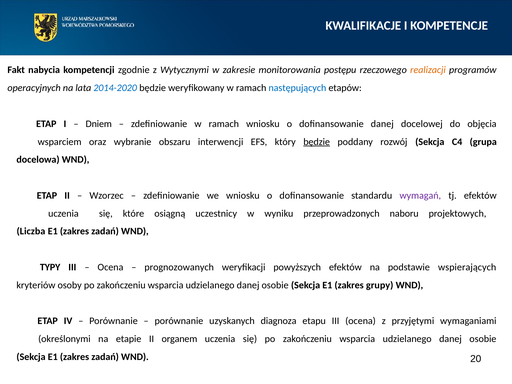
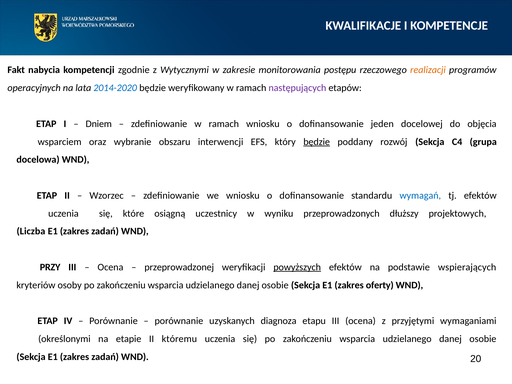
następujących colour: blue -> purple
dofinansowanie danej: danej -> jeden
wymagań colour: purple -> blue
naboru: naboru -> dłuższy
TYPY: TYPY -> PRZY
prognozowanych: prognozowanych -> przeprowadzonej
powyższych underline: none -> present
grupy: grupy -> oferty
organem: organem -> któremu
